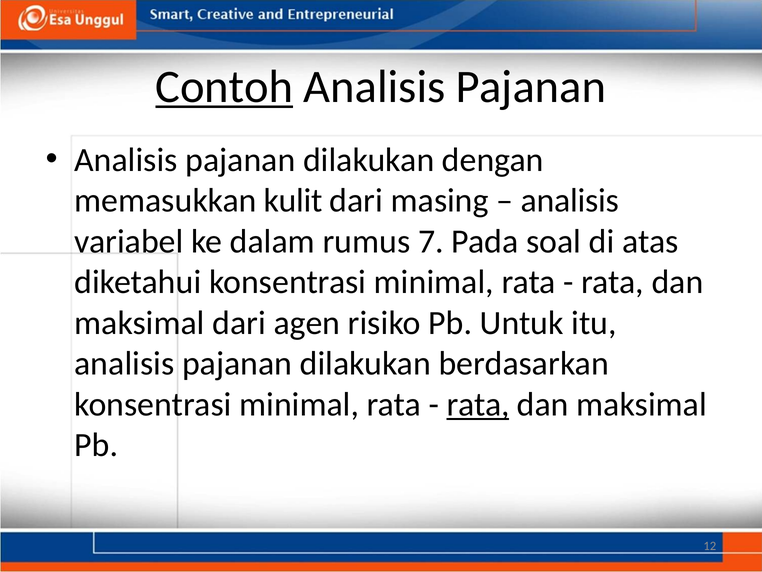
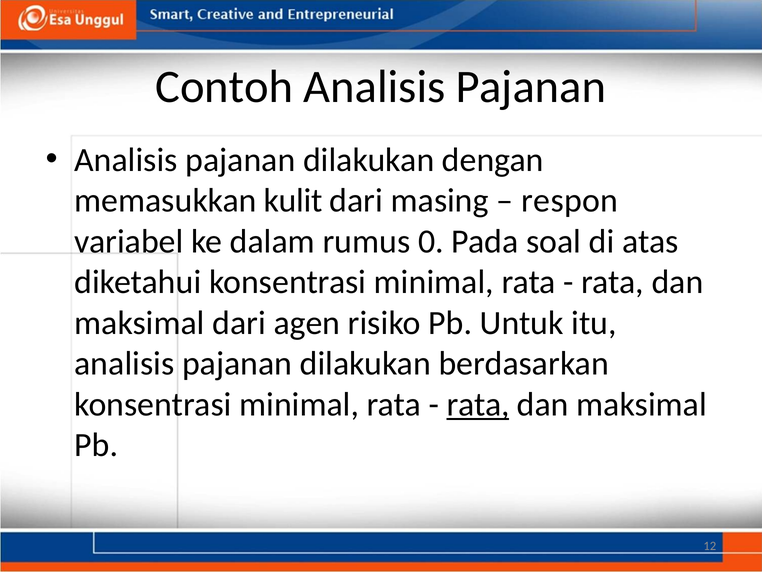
Contoh underline: present -> none
analisis at (570, 201): analisis -> respon
7: 7 -> 0
